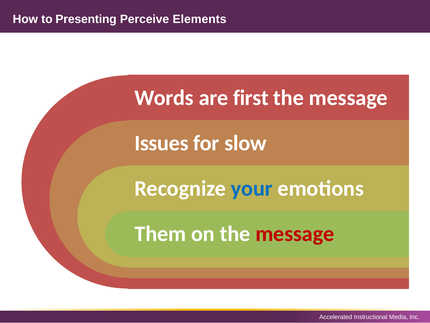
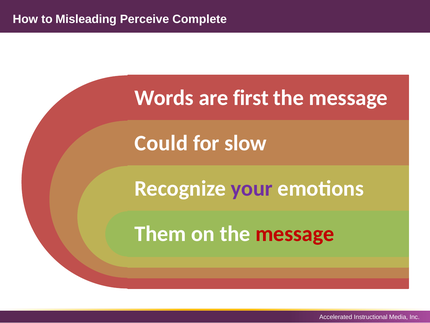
Presenting: Presenting -> Misleading
Elements: Elements -> Complete
Issues: Issues -> Could
your colour: blue -> purple
